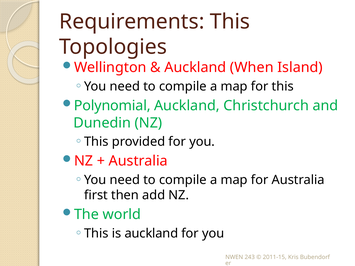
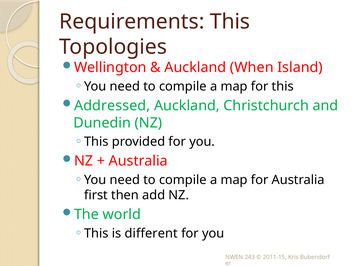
Polynomial: Polynomial -> Addressed
is auckland: auckland -> different
